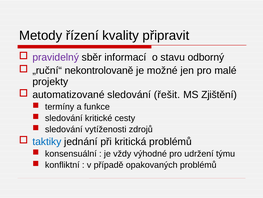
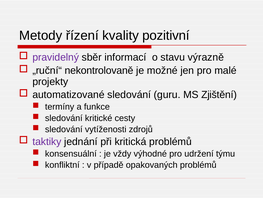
připravit: připravit -> pozitivní
odborný: odborný -> výrazně
řešit: řešit -> guru
taktiky colour: blue -> purple
